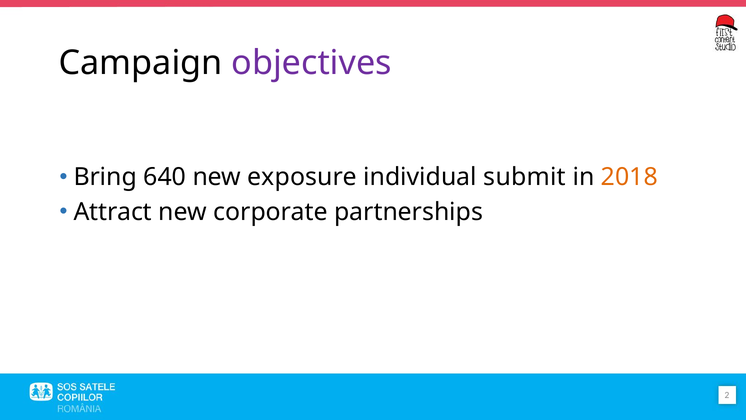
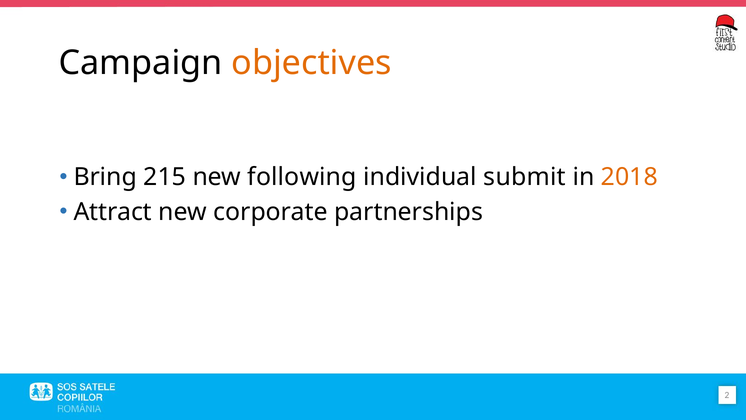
objectives colour: purple -> orange
640: 640 -> 215
exposure: exposure -> following
